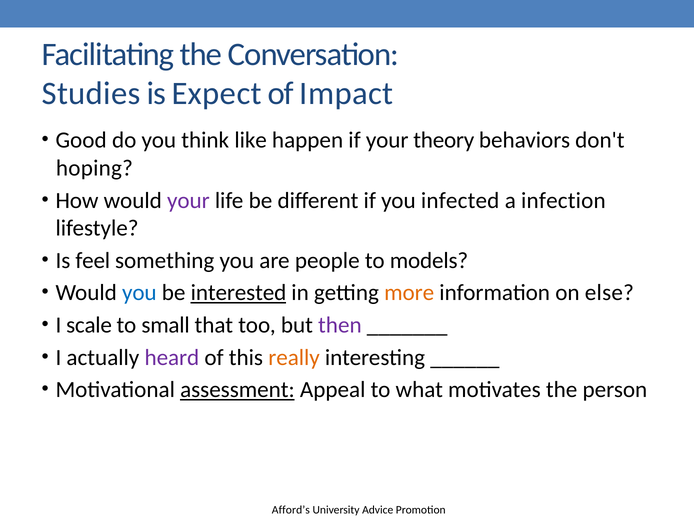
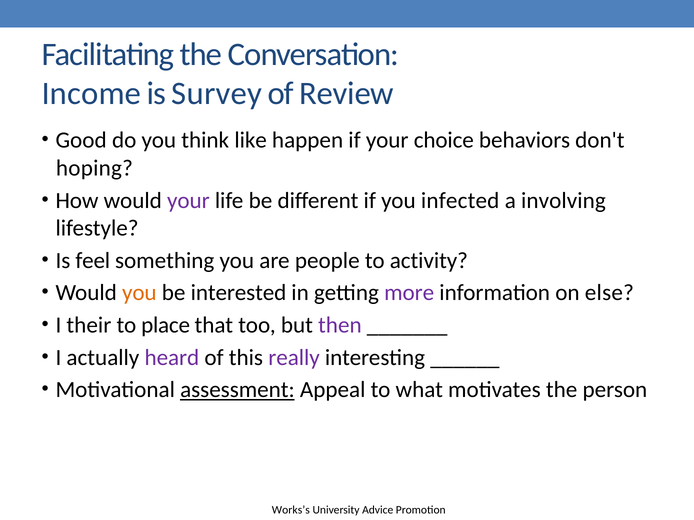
Studies: Studies -> Income
Expect: Expect -> Survey
Impact: Impact -> Review
theory: theory -> choice
infection: infection -> involving
models: models -> activity
you at (139, 293) colour: blue -> orange
interested underline: present -> none
more colour: orange -> purple
scale: scale -> their
small: small -> place
really colour: orange -> purple
Afford’s: Afford’s -> Works’s
